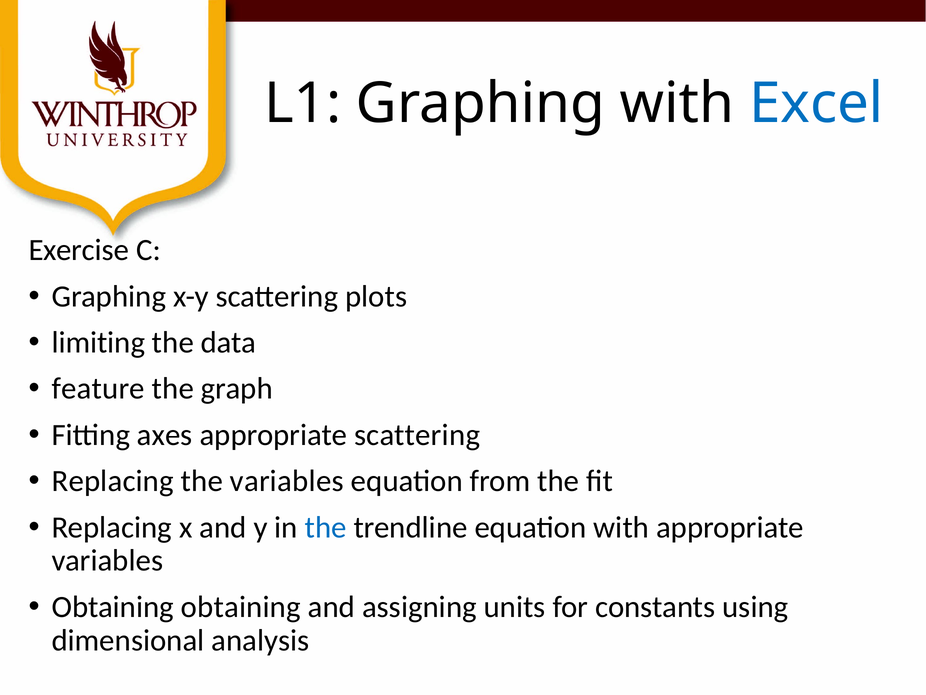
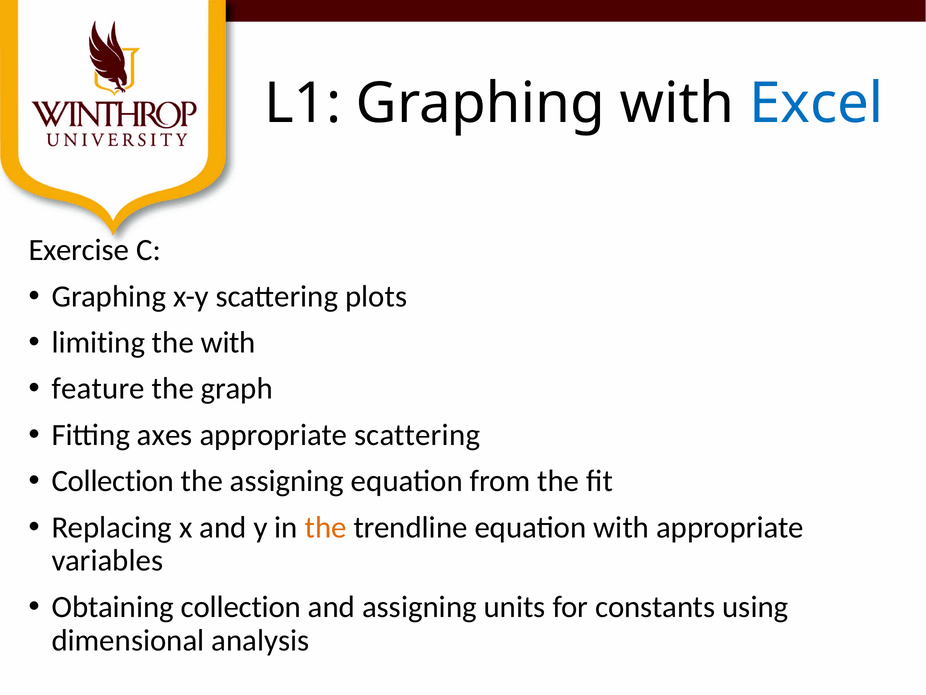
the data: data -> with
Replacing at (113, 481): Replacing -> Collection
the variables: variables -> assigning
the at (326, 527) colour: blue -> orange
Obtaining obtaining: obtaining -> collection
